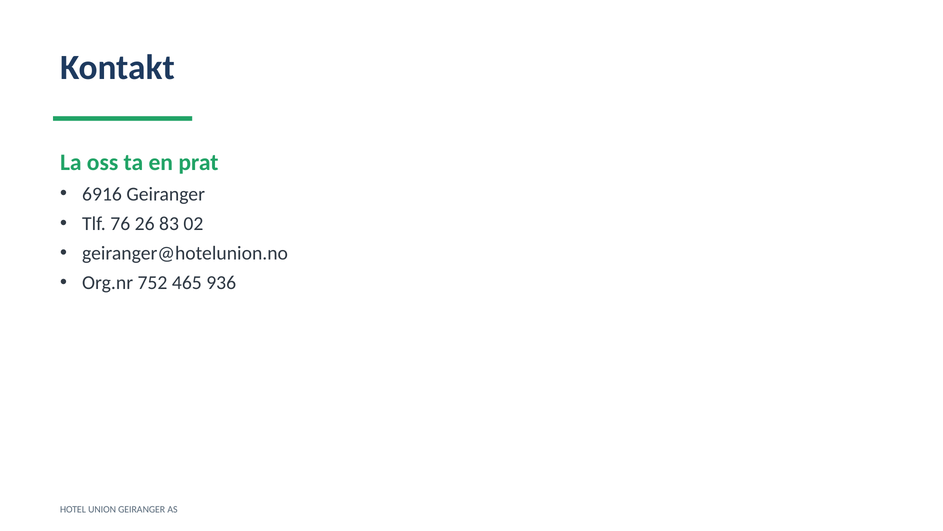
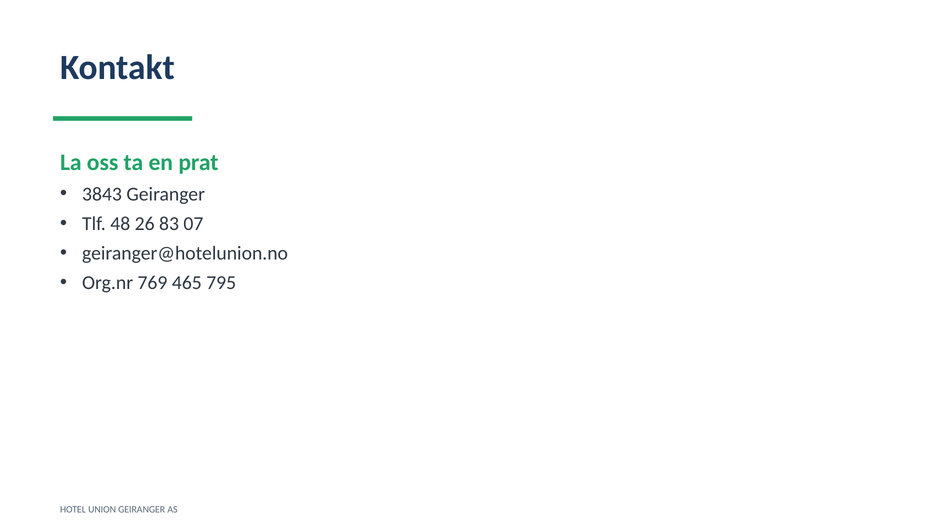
6916: 6916 -> 3843
76: 76 -> 48
02: 02 -> 07
752: 752 -> 769
936: 936 -> 795
